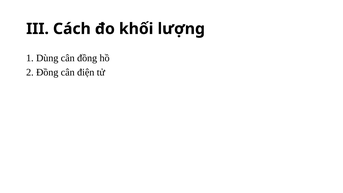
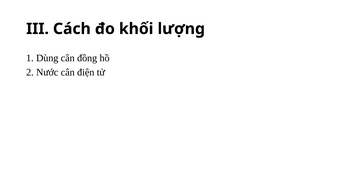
2 Đồng: Đồng -> Nước
